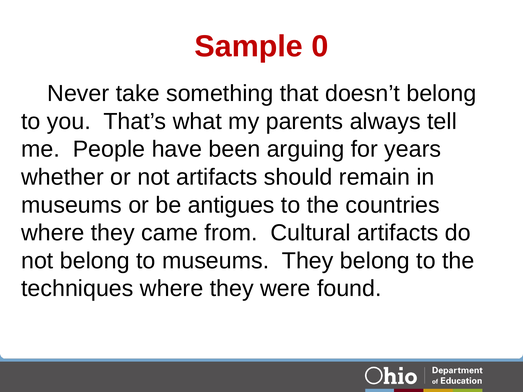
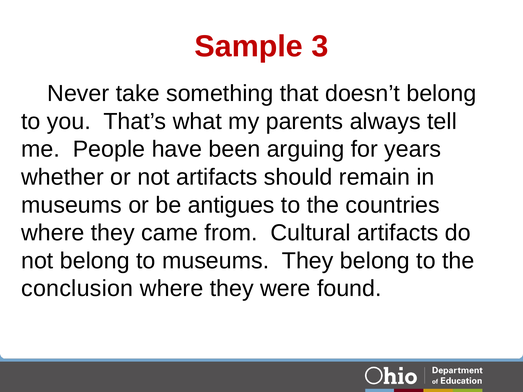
0: 0 -> 3
techniques: techniques -> conclusion
